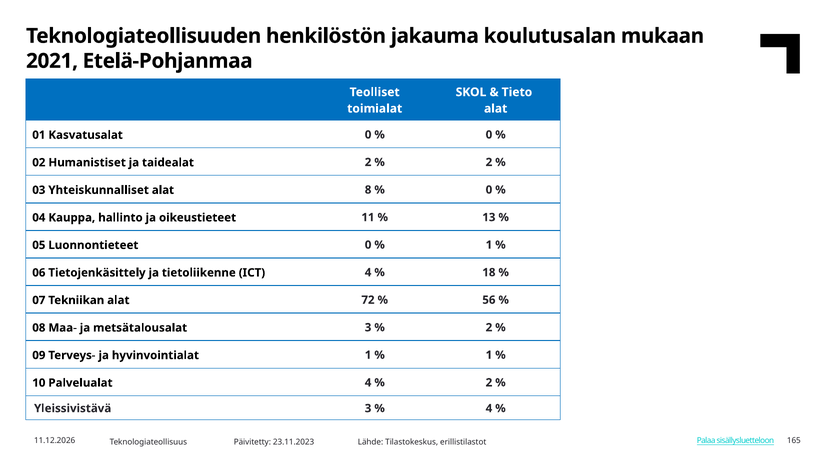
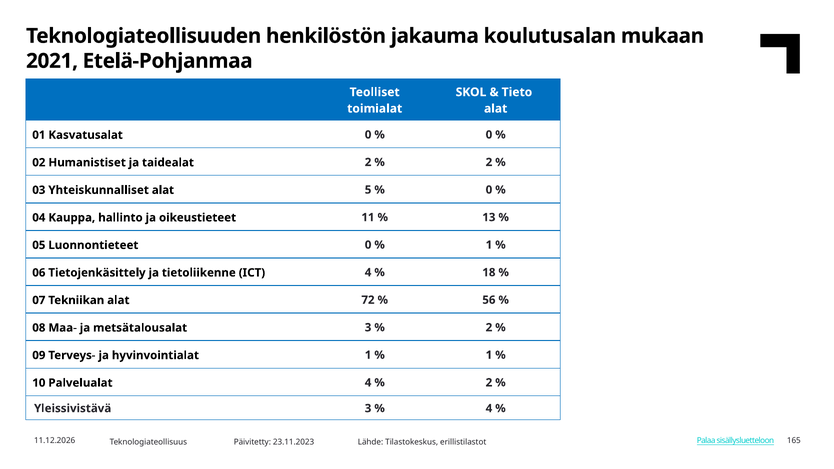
8: 8 -> 5
